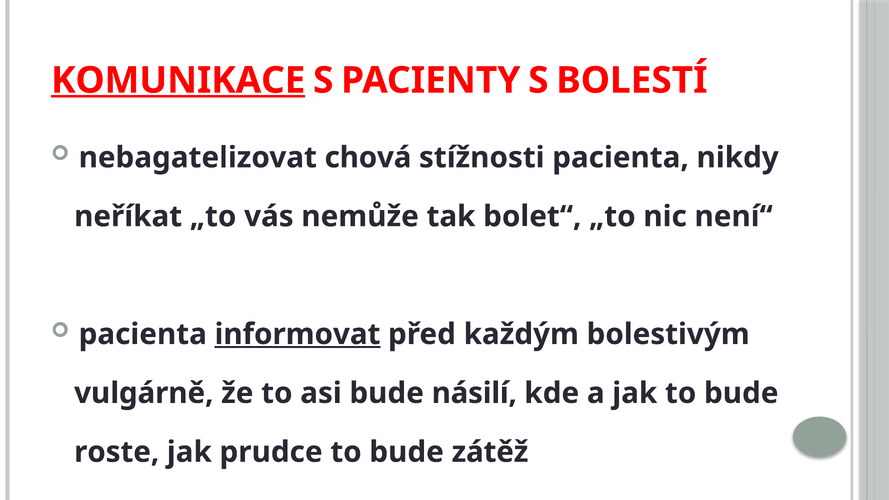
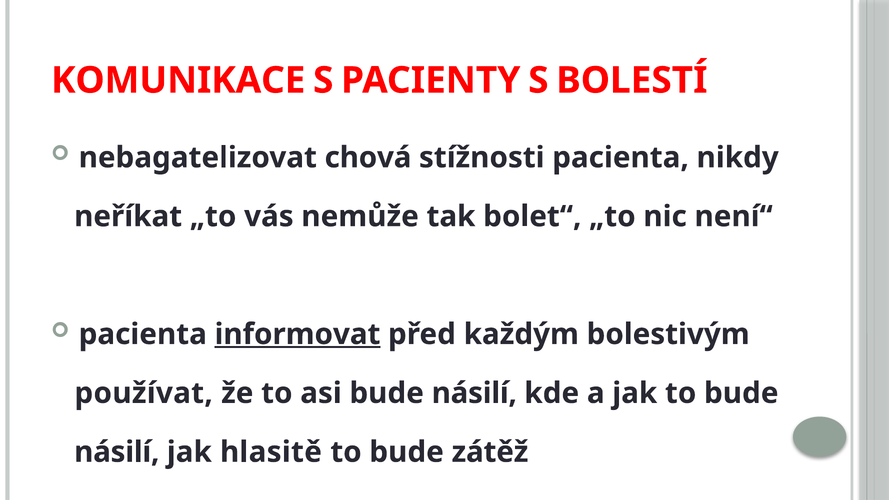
KOMUNIKACE underline: present -> none
vulgárně: vulgárně -> používat
roste at (117, 452): roste -> násilí
prudce: prudce -> hlasitě
